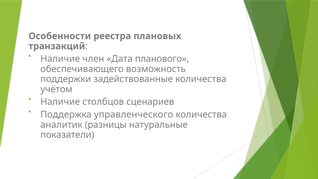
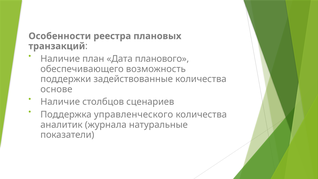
член: член -> план
учётом: учётом -> основе
разницы: разницы -> журнала
